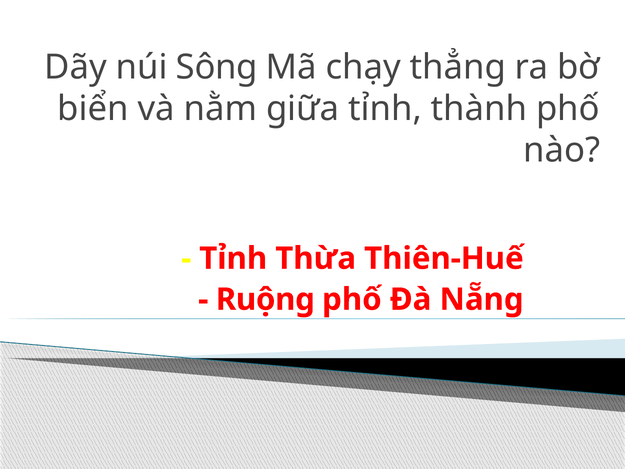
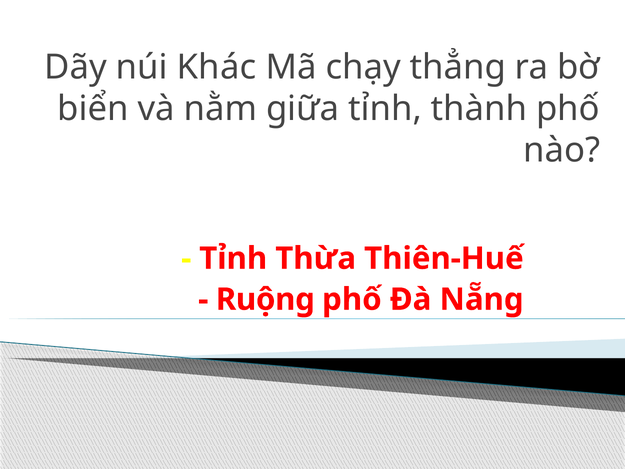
Sông: Sông -> Khác
